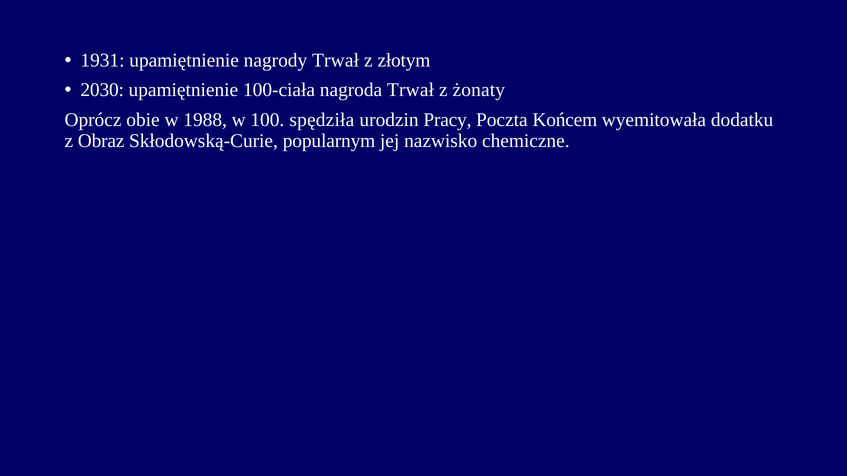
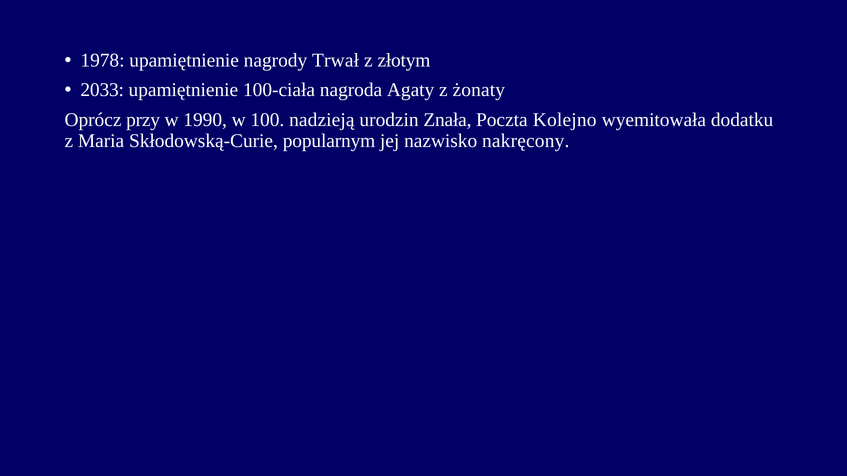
1931: 1931 -> 1978
2030: 2030 -> 2033
nagroda Trwał: Trwał -> Agaty
obie: obie -> przy
1988: 1988 -> 1990
spędziła: spędziła -> nadzieją
Pracy: Pracy -> Znała
Końcem: Końcem -> Kolejno
Obraz: Obraz -> Maria
chemiczne: chemiczne -> nakręcony
